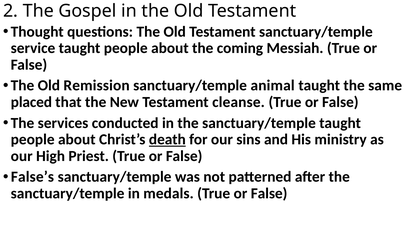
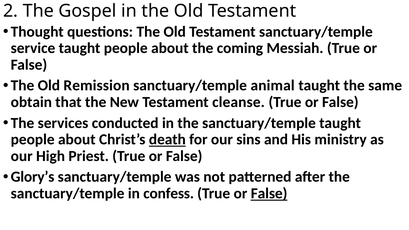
placed: placed -> obtain
False’s: False’s -> Glory’s
medals: medals -> confess
False at (269, 194) underline: none -> present
